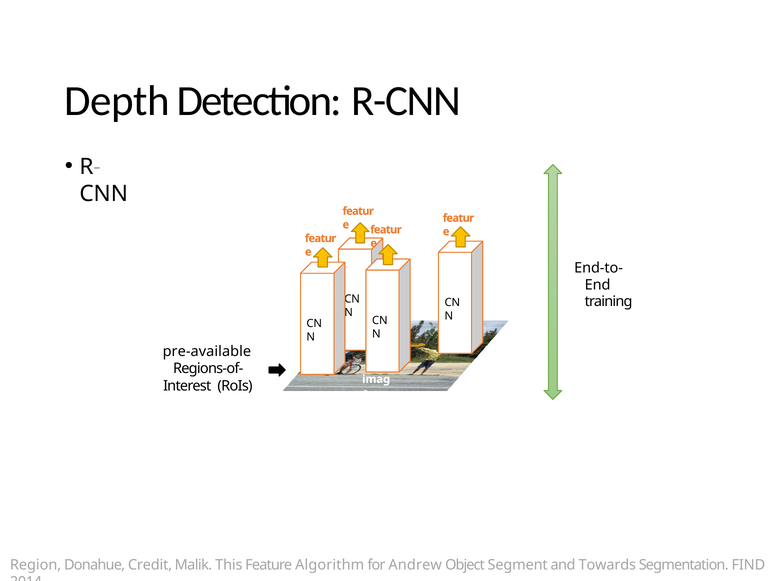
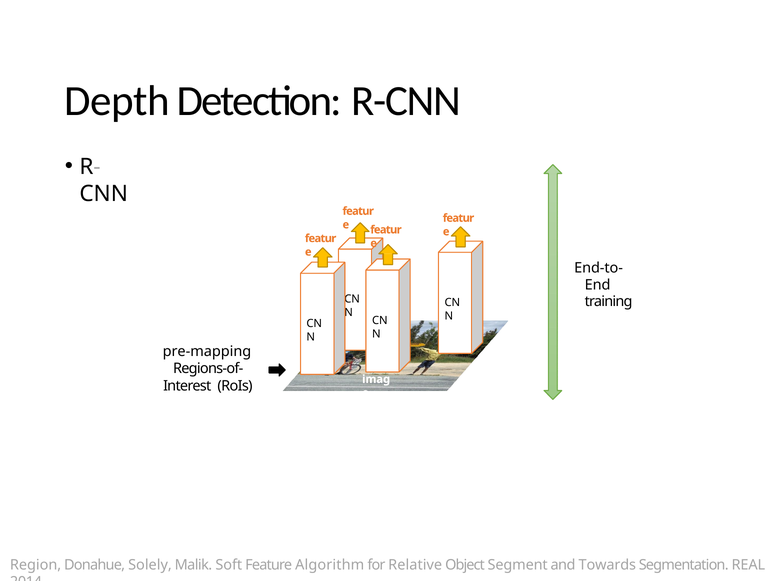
pre-available: pre-available -> pre-mapping
Credit: Credit -> Solely
This: This -> Soft
Andrew: Andrew -> Relative
FIND: FIND -> REAL
